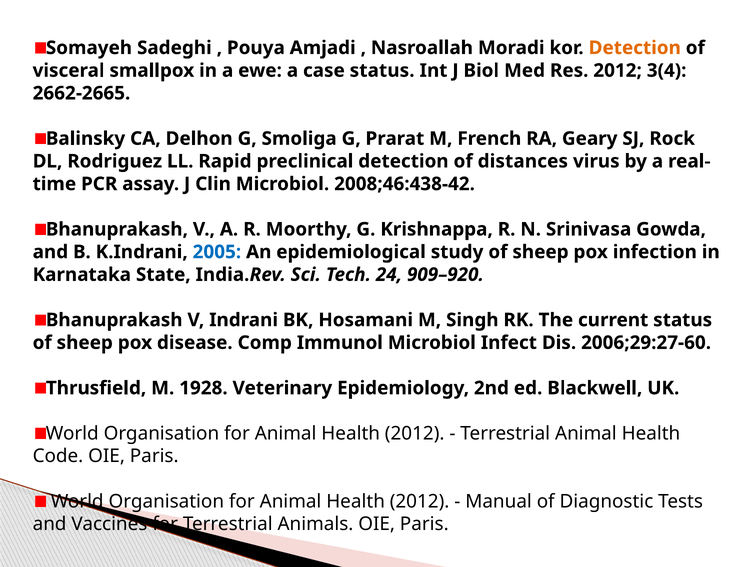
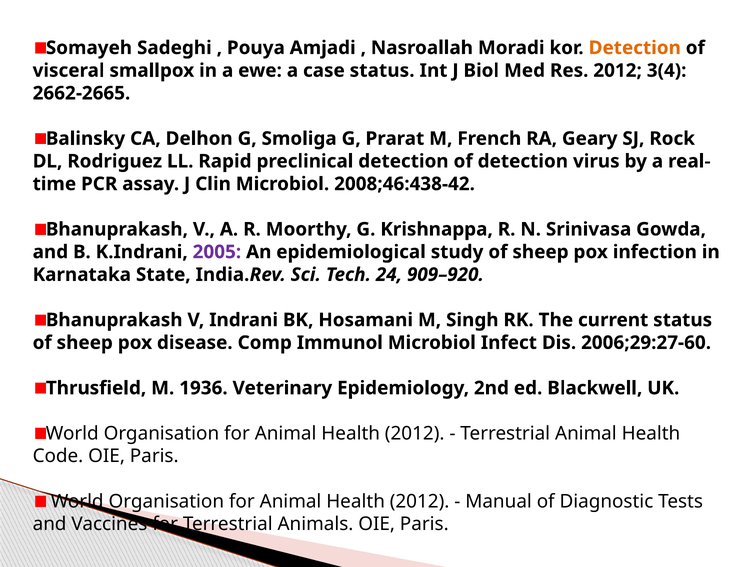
of distances: distances -> detection
2005 colour: blue -> purple
1928: 1928 -> 1936
